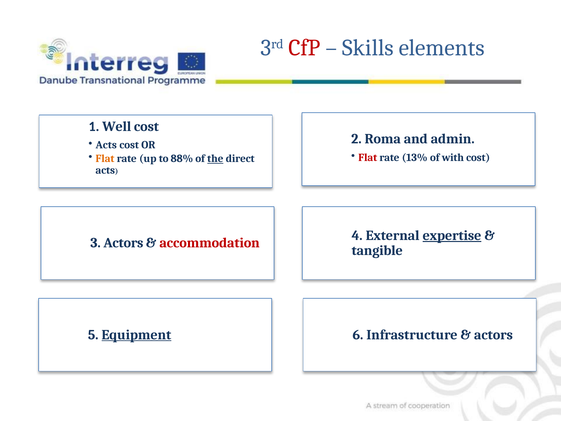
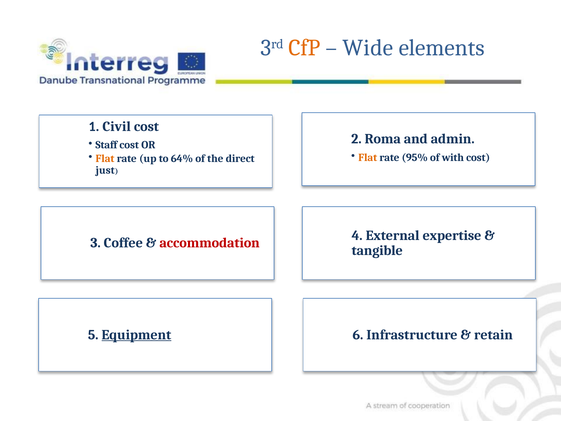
CfP colour: red -> orange
Skills: Skills -> Wide
Well: Well -> Civil
Acts at (106, 145): Acts -> Staff
Flat at (368, 157) colour: red -> orange
13%: 13% -> 95%
88%: 88% -> 64%
the underline: present -> none
acts at (105, 170): acts -> just
expertise underline: present -> none
3 Actors: Actors -> Coffee
actors at (493, 335): actors -> retain
